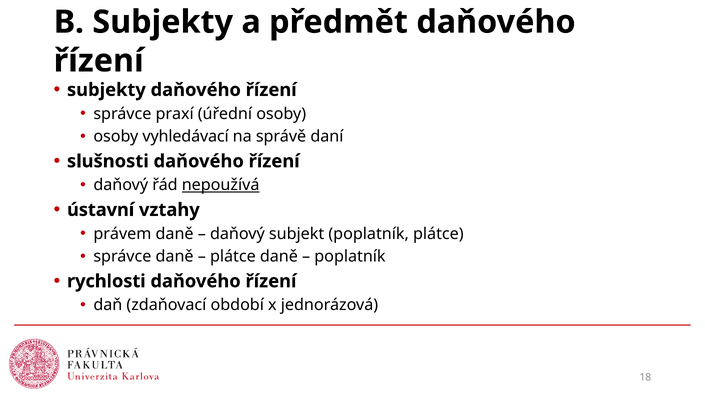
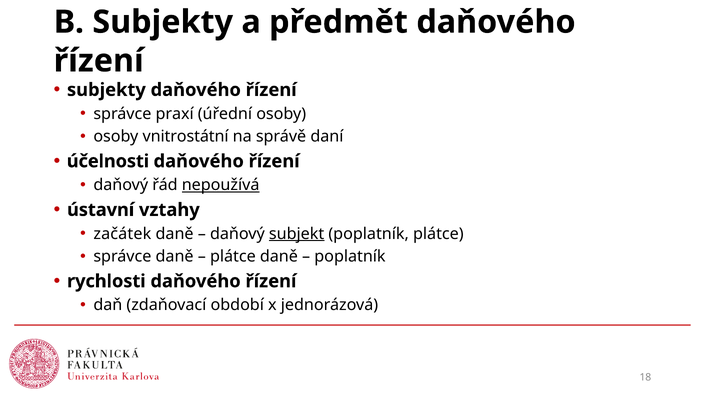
vyhledávací: vyhledávací -> vnitrostátní
slušnosti: slušnosti -> účelnosti
právem: právem -> začátek
subjekt underline: none -> present
